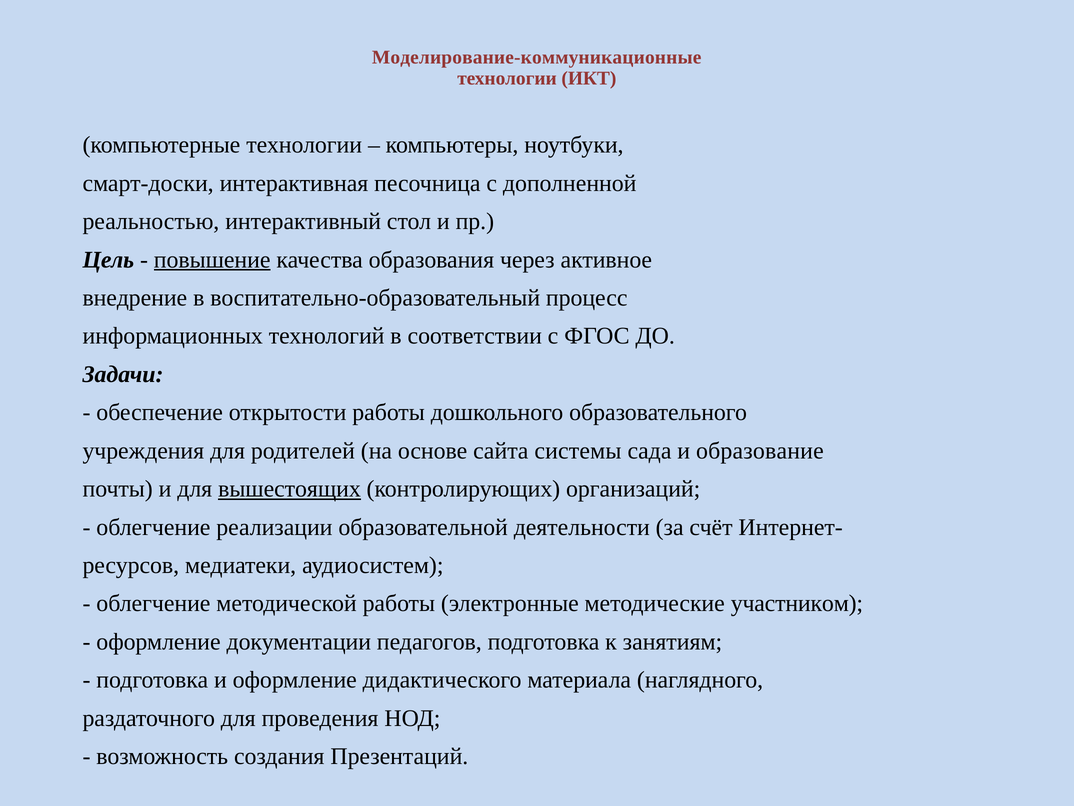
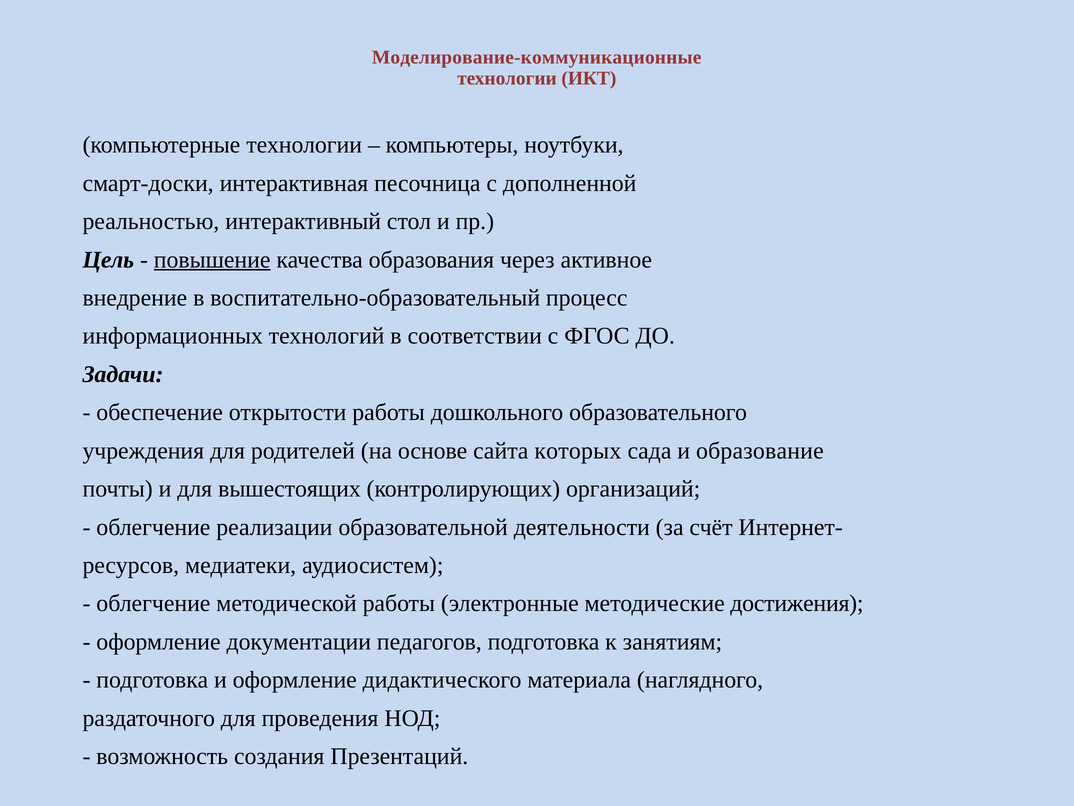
системы: системы -> которых
вышестоящих underline: present -> none
участником: участником -> достижения
